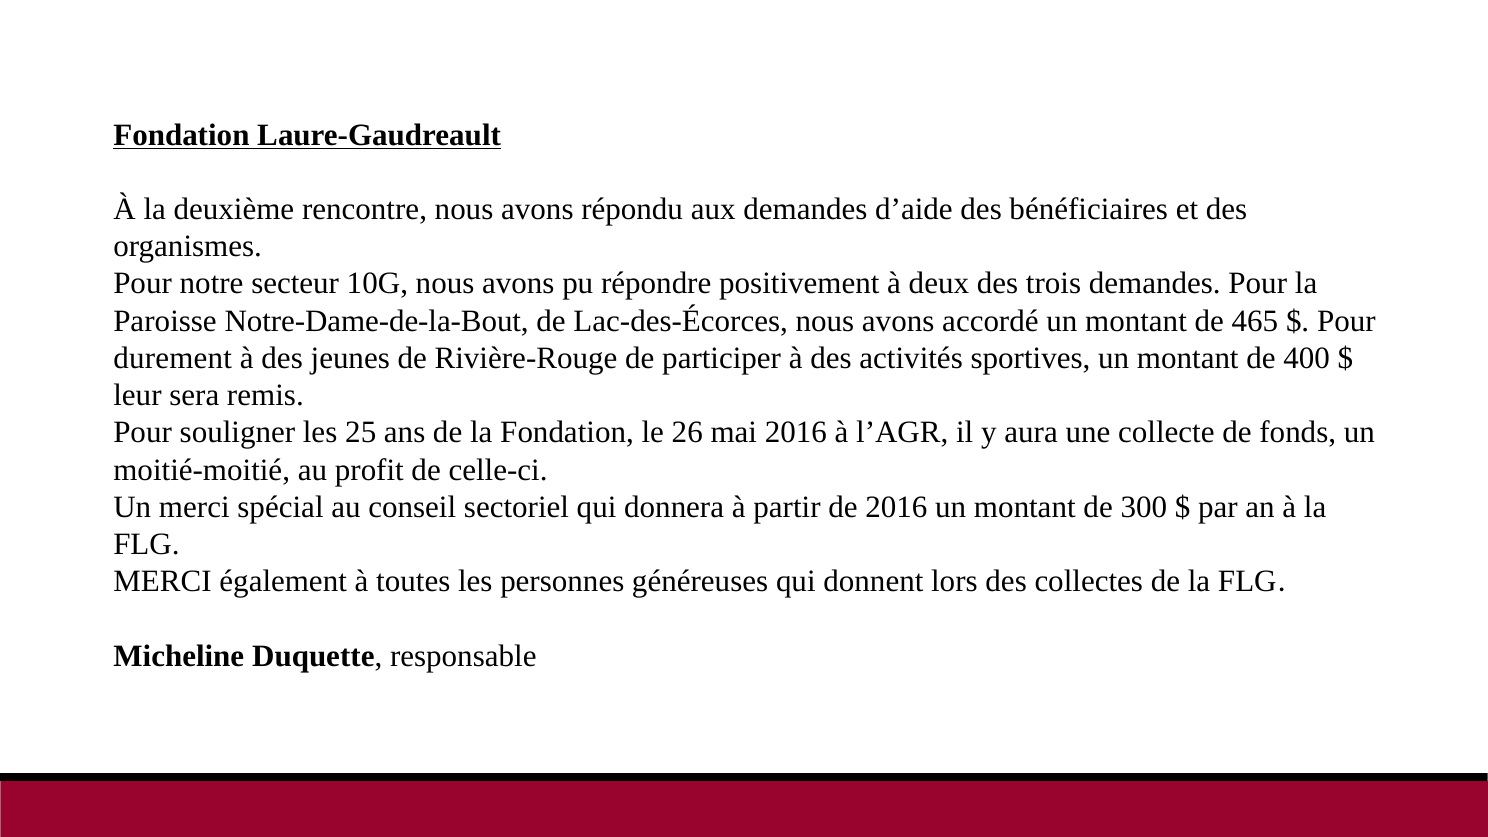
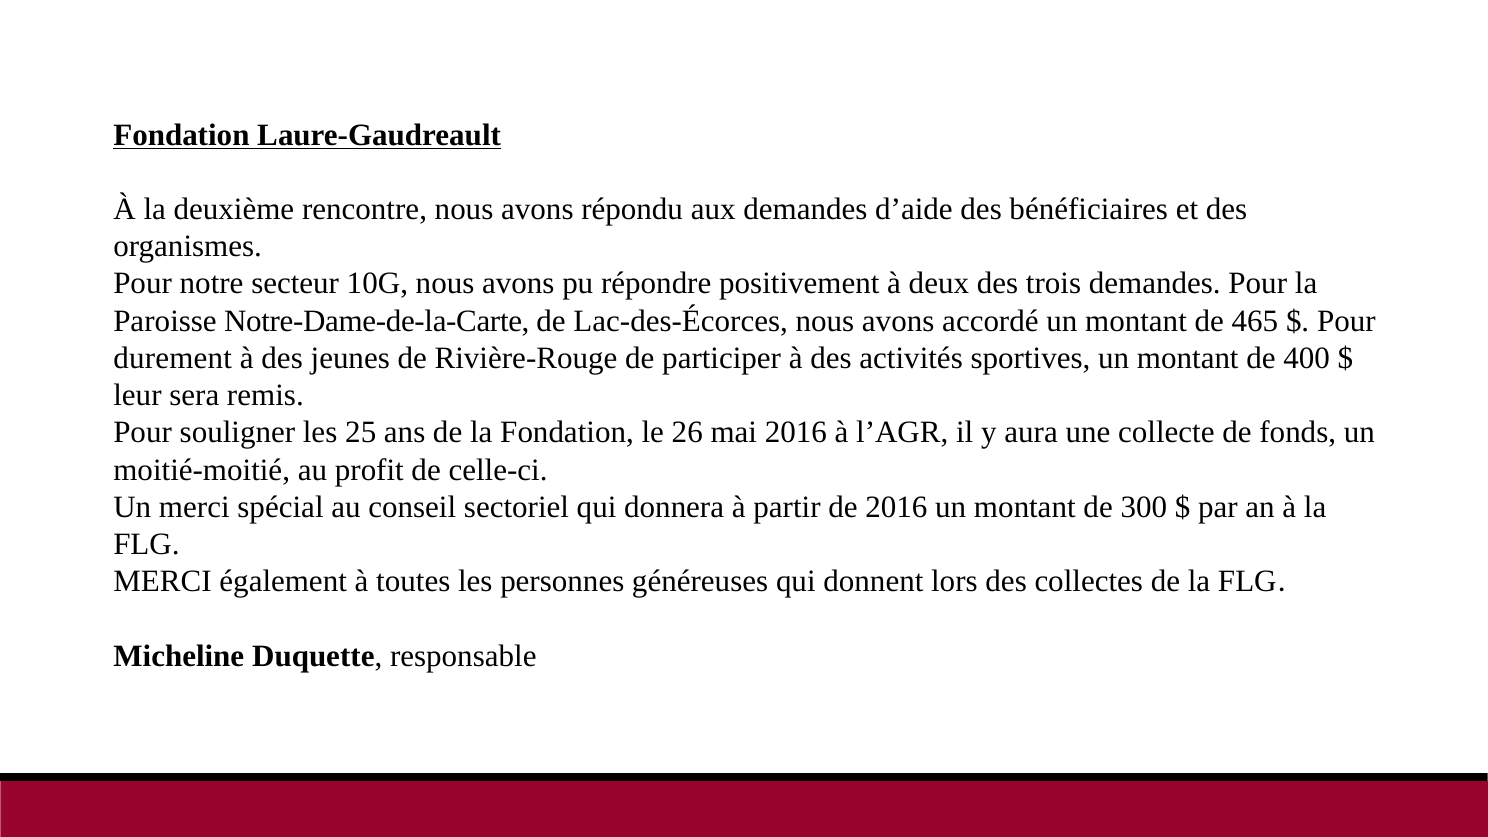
Notre-Dame-de-la-Bout: Notre-Dame-de-la-Bout -> Notre-Dame-de-la-Carte
